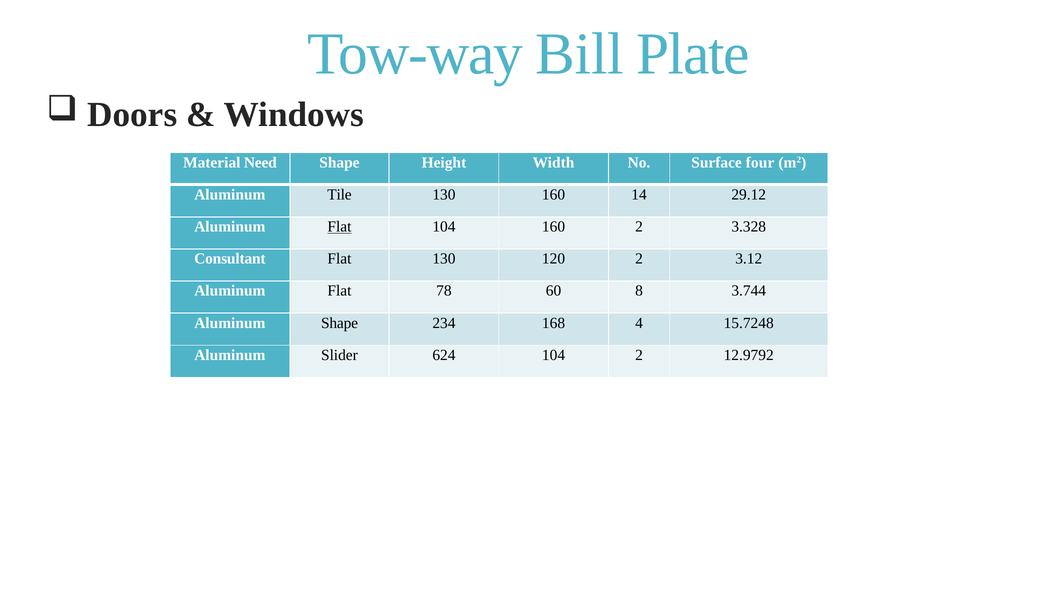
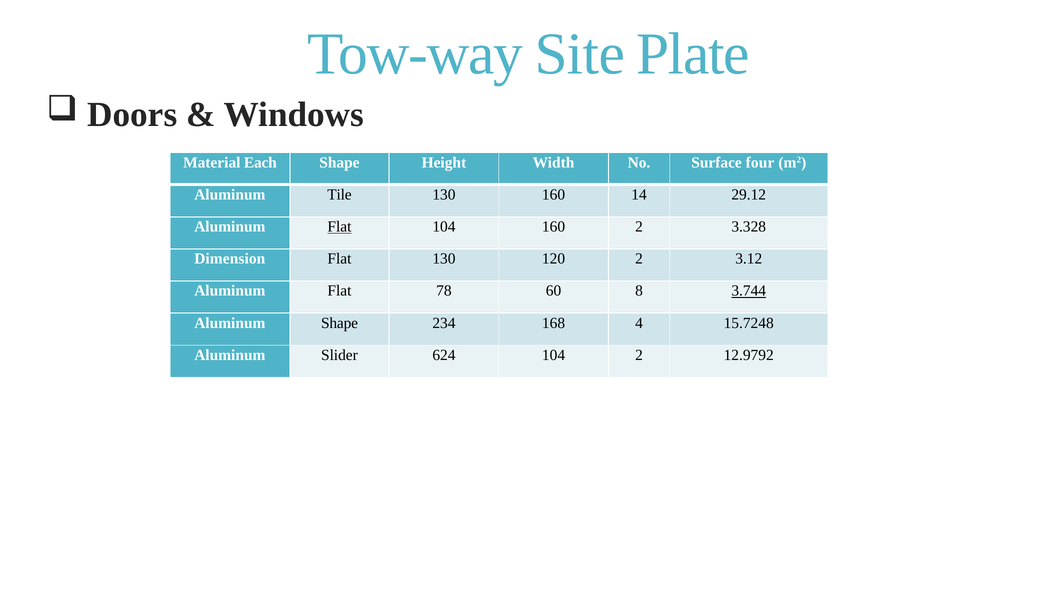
Bill: Bill -> Site
Need: Need -> Each
Consultant: Consultant -> Dimension
3.744 underline: none -> present
